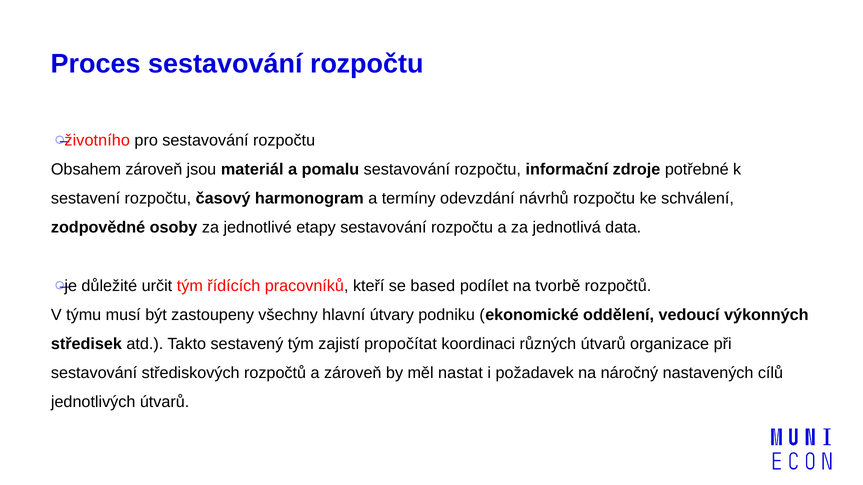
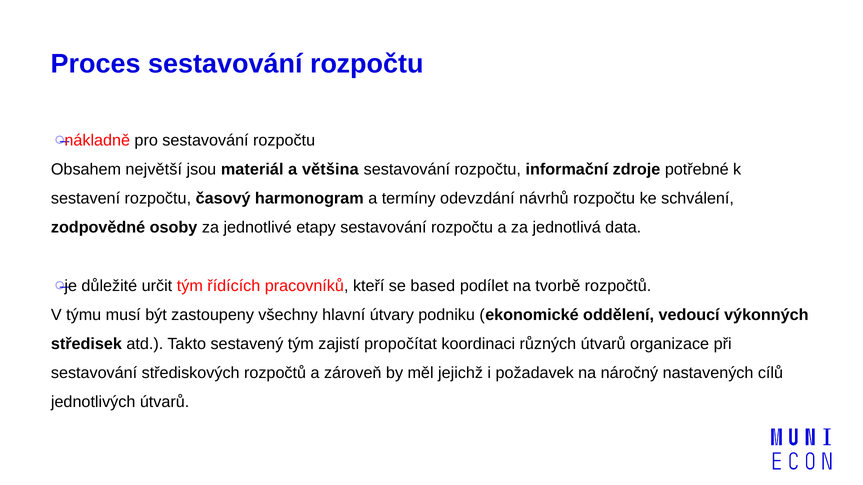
životního: životního -> nákladně
Obsahem zároveň: zároveň -> největší
pomalu: pomalu -> většina
nastat: nastat -> jejichž
